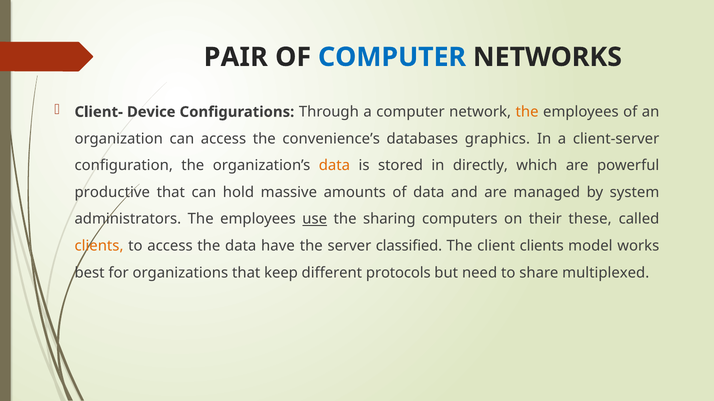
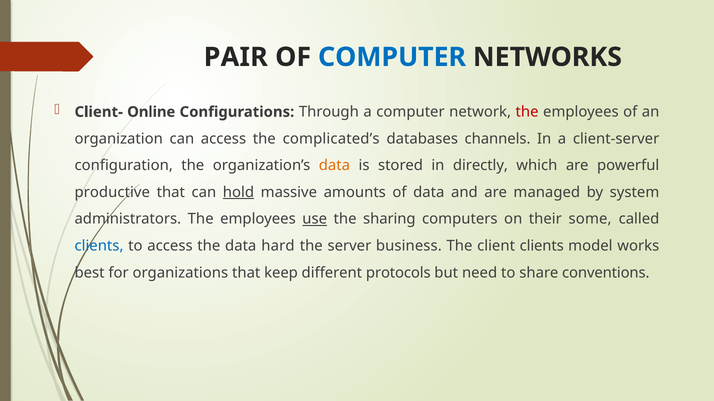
Device: Device -> Online
the at (527, 112) colour: orange -> red
convenience’s: convenience’s -> complicated’s
graphics: graphics -> channels
hold underline: none -> present
these: these -> some
clients at (99, 246) colour: orange -> blue
have: have -> hard
classified: classified -> business
multiplexed: multiplexed -> conventions
